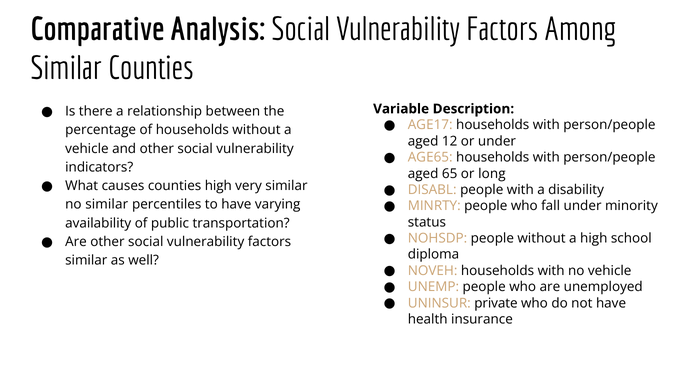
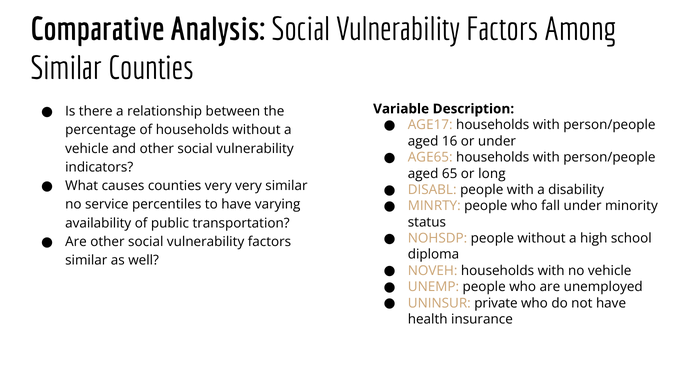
12: 12 -> 16
counties high: high -> very
no similar: similar -> service
